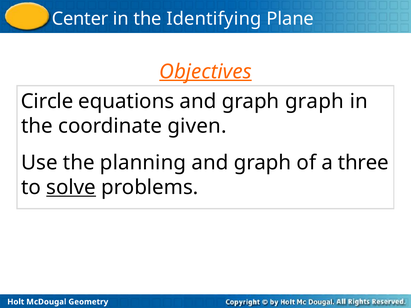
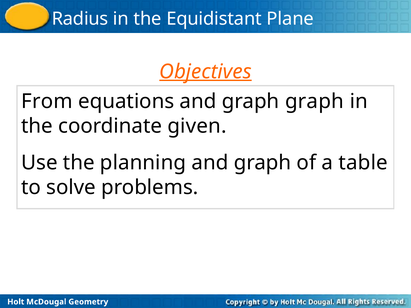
Center: Center -> Radius
Identifying: Identifying -> Equidistant
Circle: Circle -> From
three: three -> table
solve underline: present -> none
